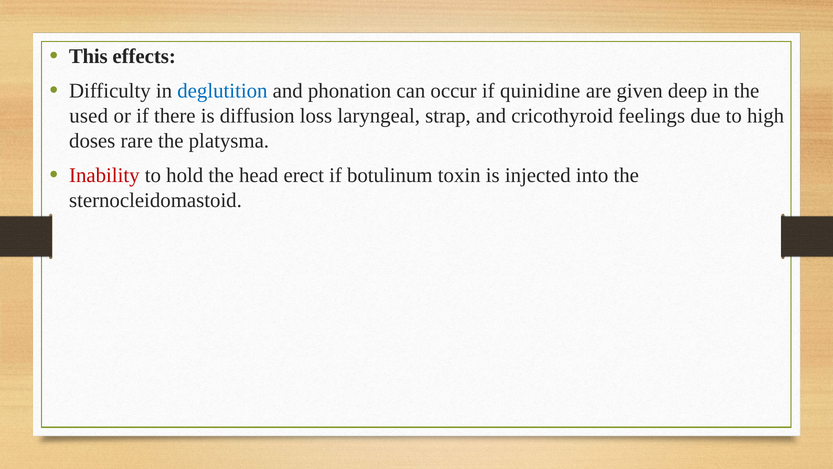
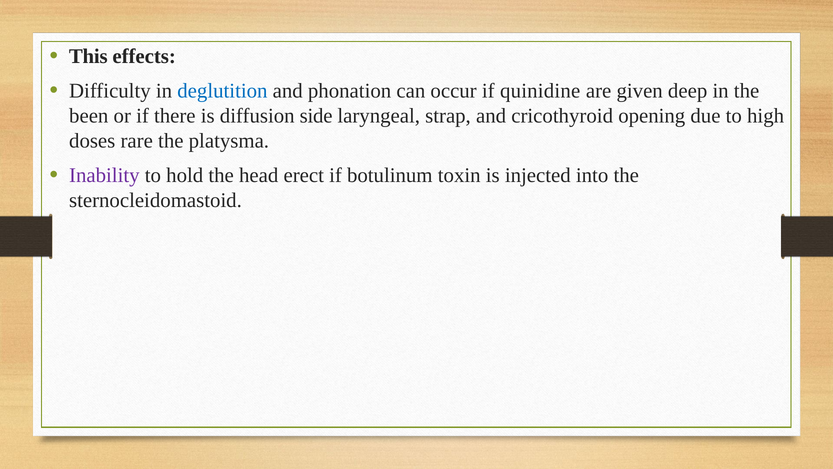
used: used -> been
loss: loss -> side
feelings: feelings -> opening
Inability colour: red -> purple
